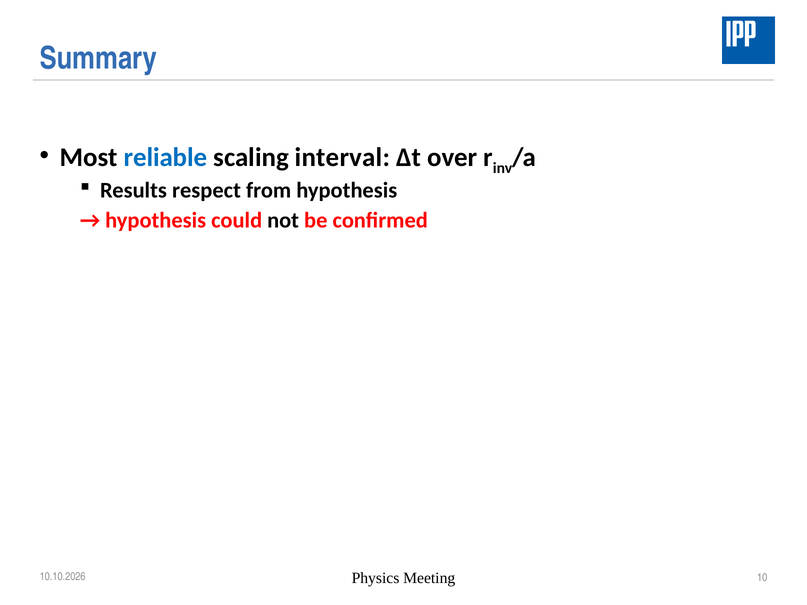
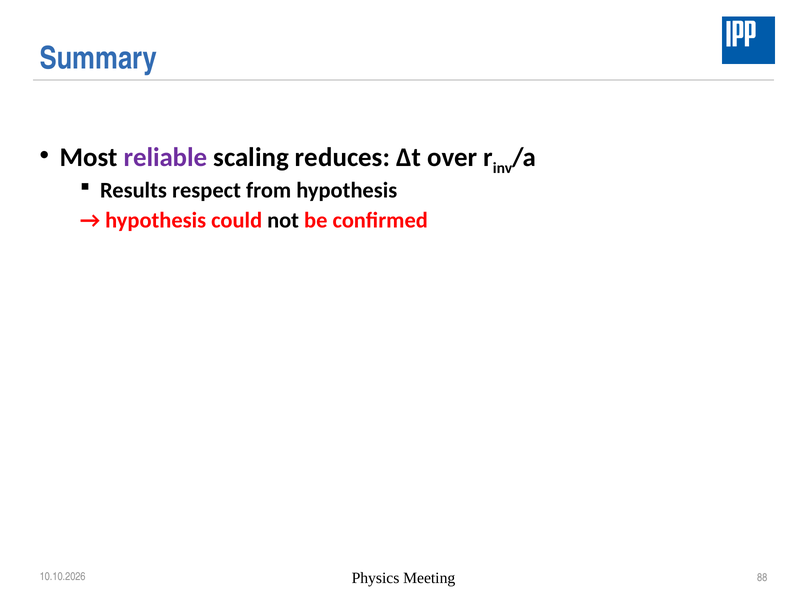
reliable colour: blue -> purple
interval: interval -> reduces
10: 10 -> 88
